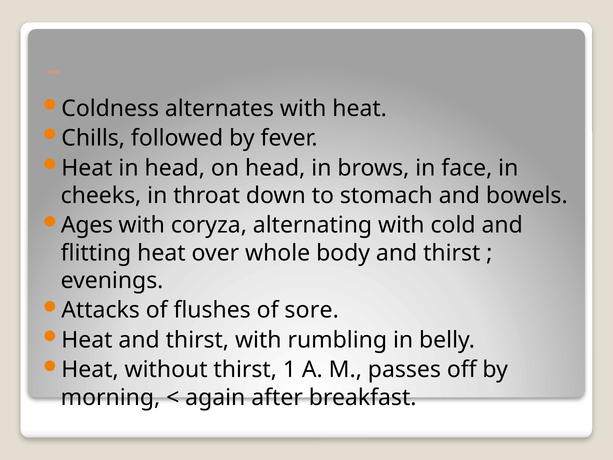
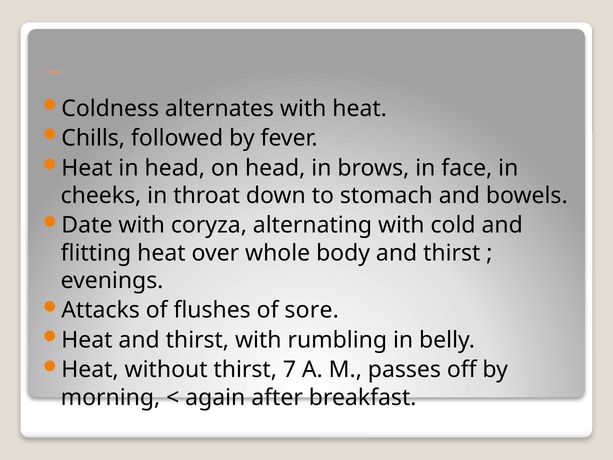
Ages: Ages -> Date
1: 1 -> 7
